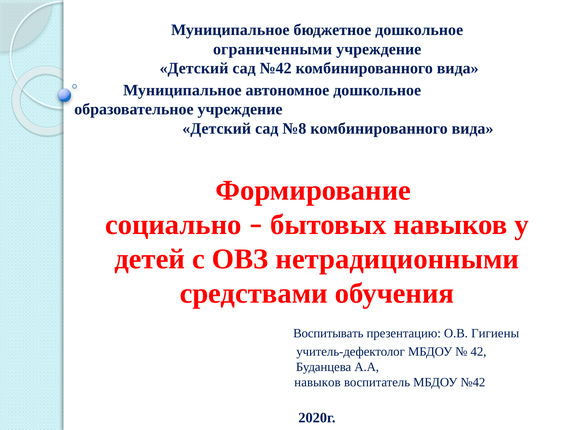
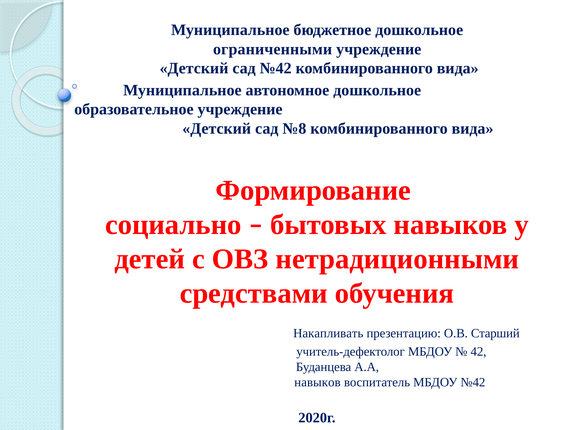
Воспитывать: Воспитывать -> Накапливать
Гигиены: Гигиены -> Старший
